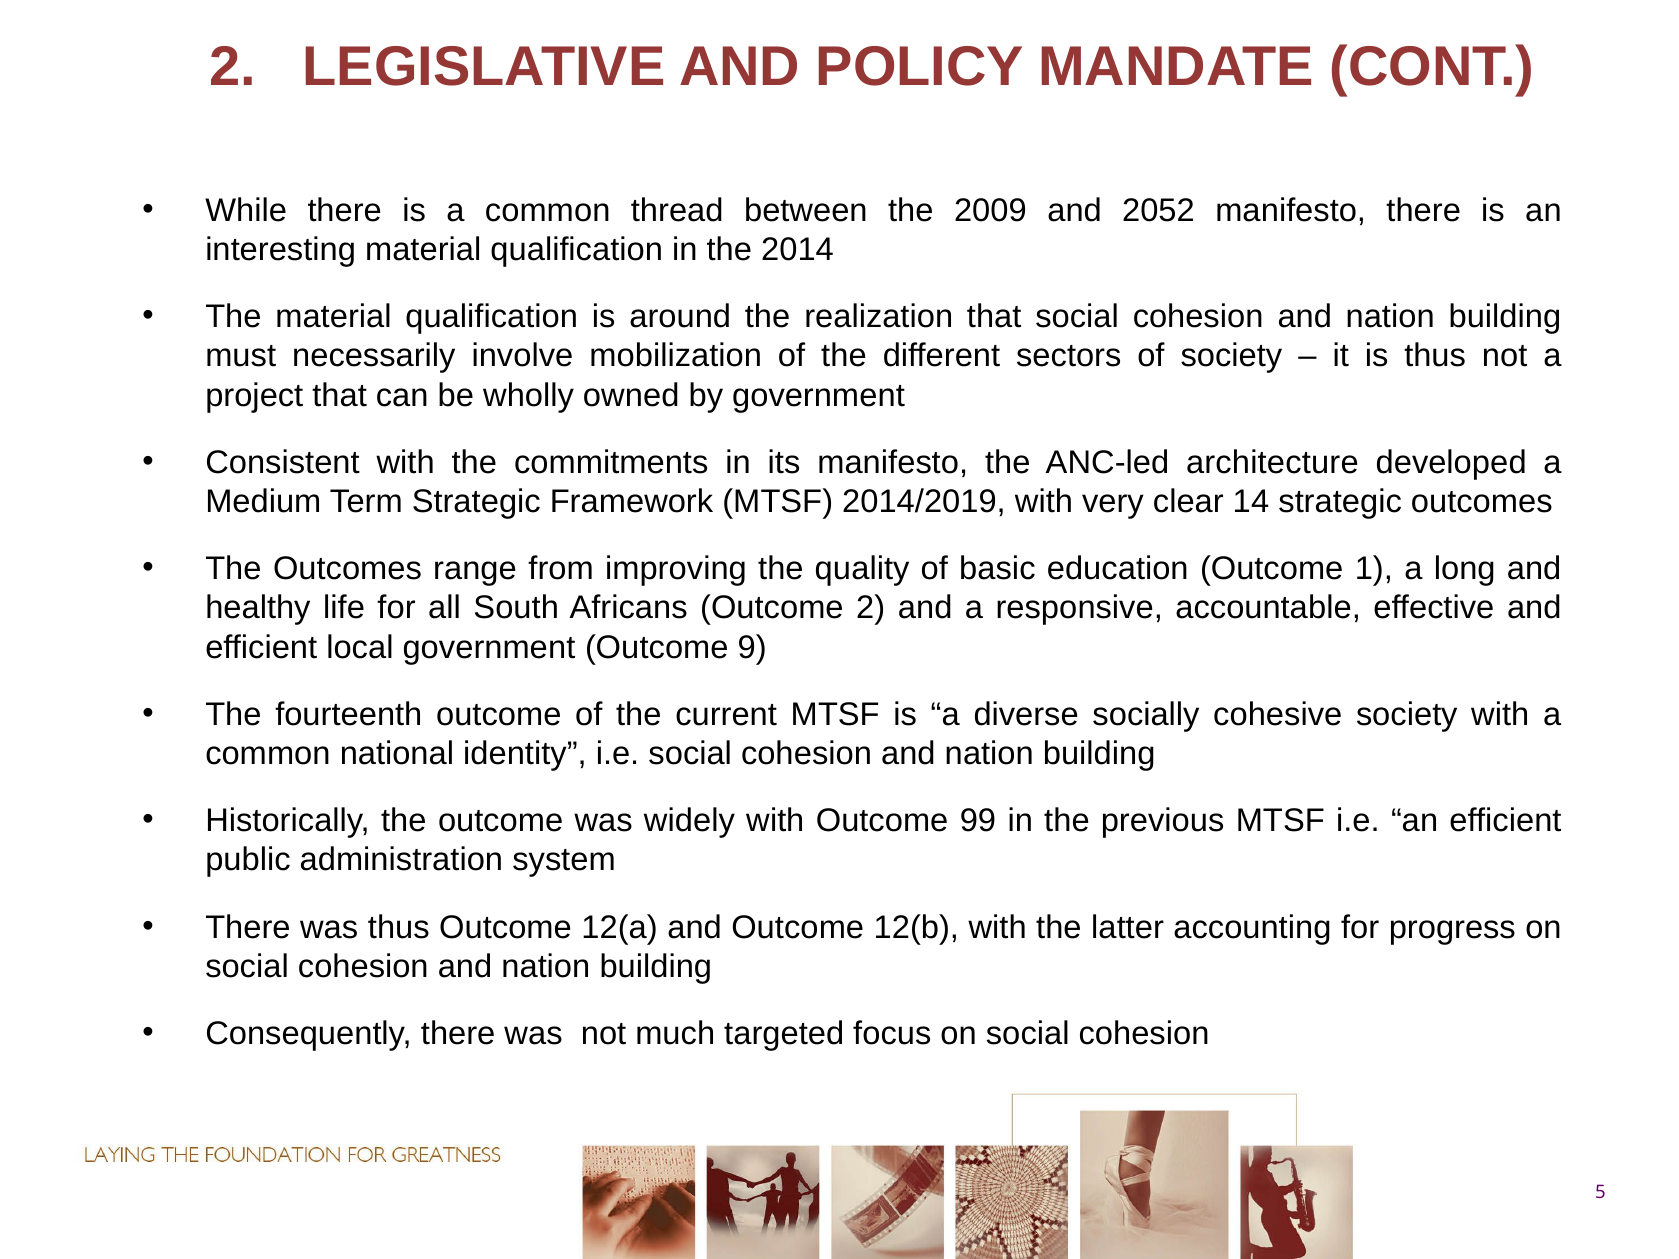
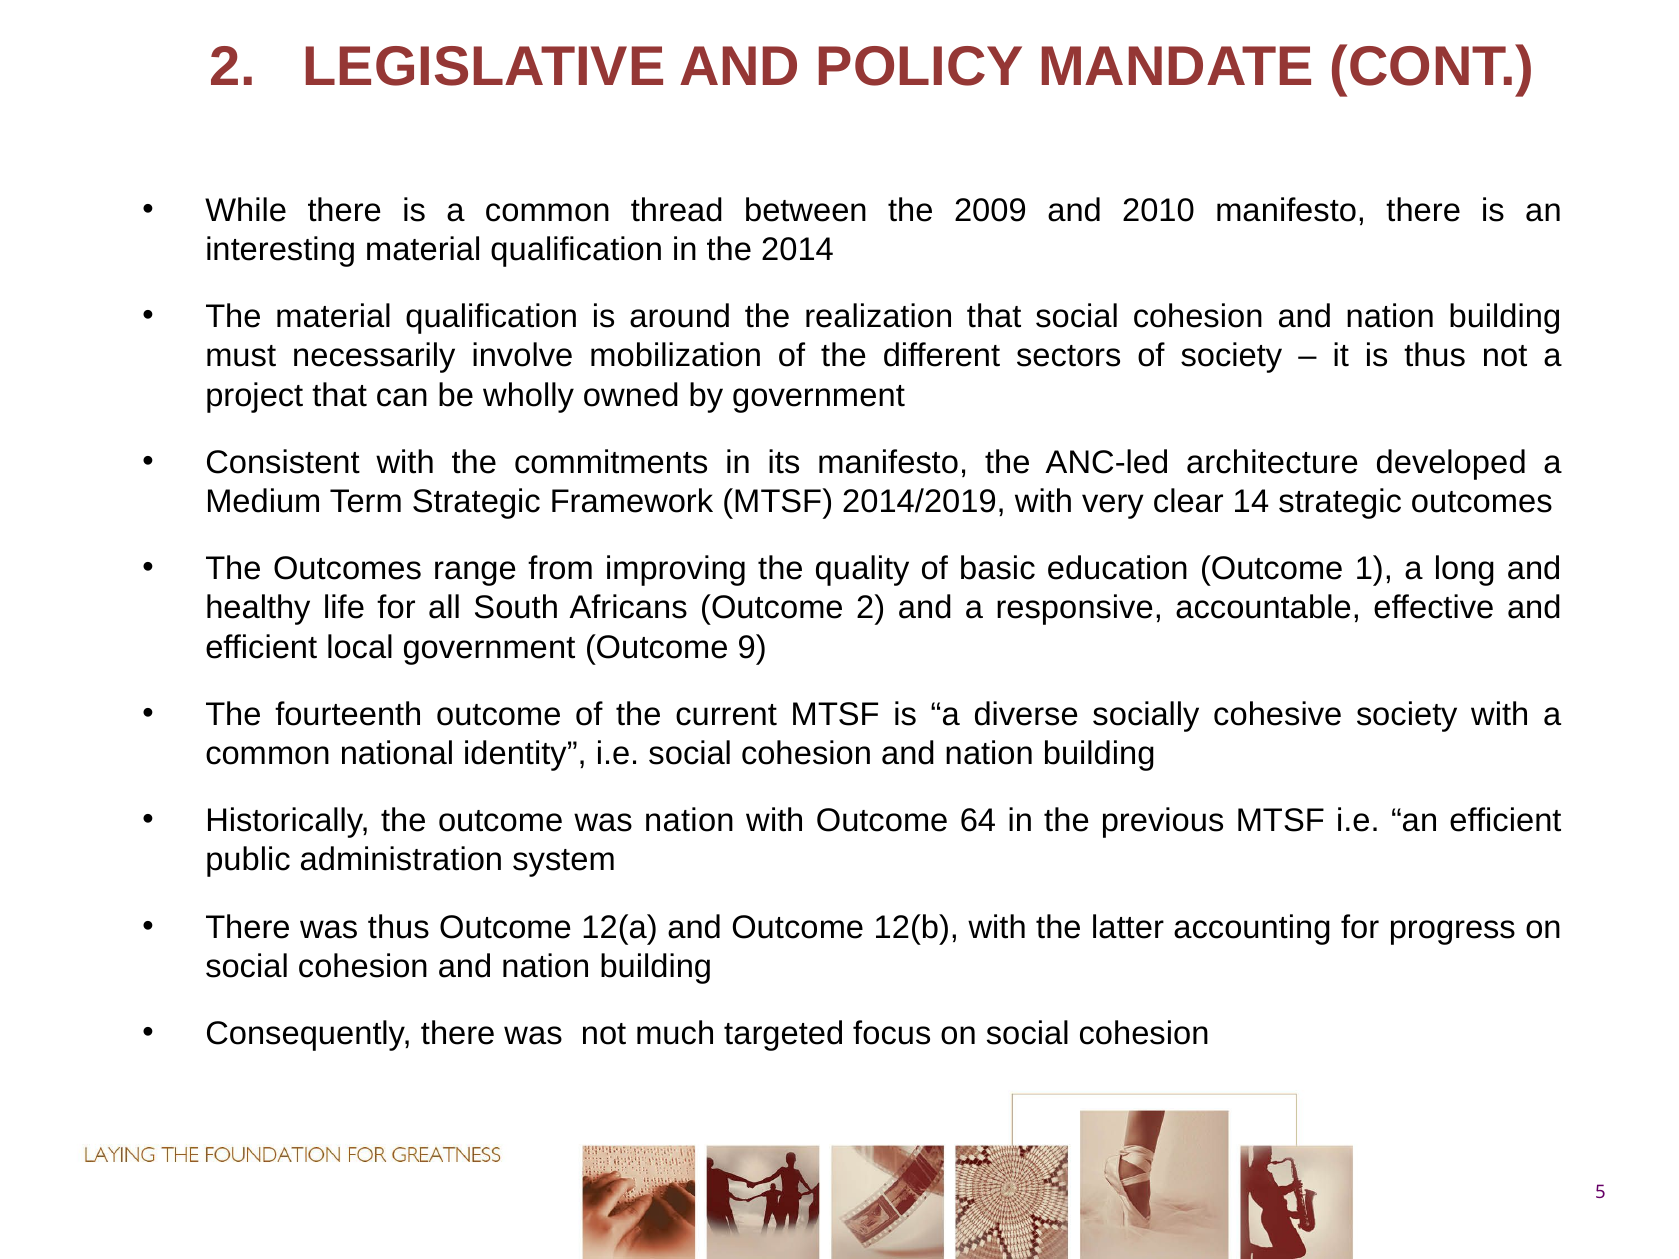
2052: 2052 -> 2010
was widely: widely -> nation
99: 99 -> 64
